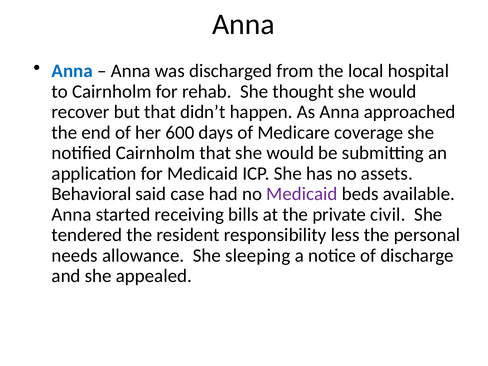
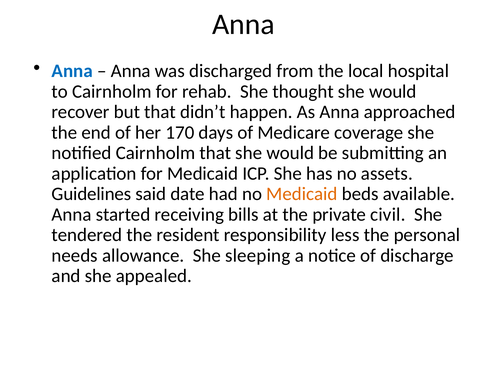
600: 600 -> 170
Behavioral: Behavioral -> Guidelines
case: case -> date
Medicaid at (302, 194) colour: purple -> orange
